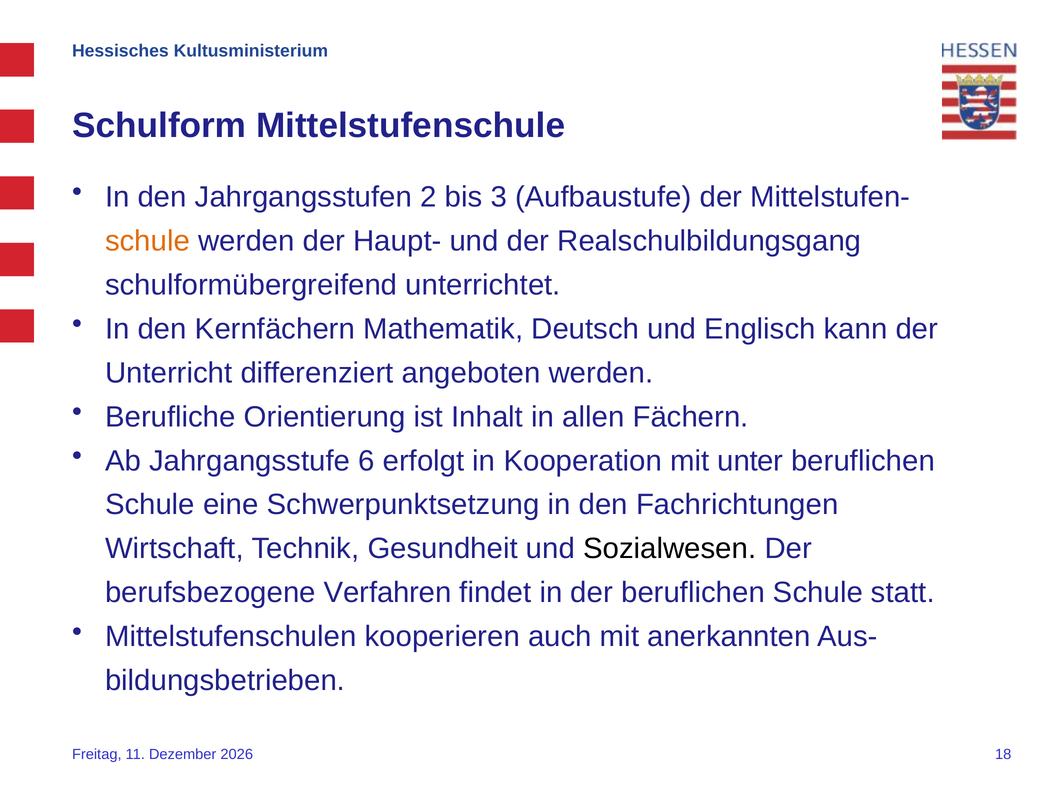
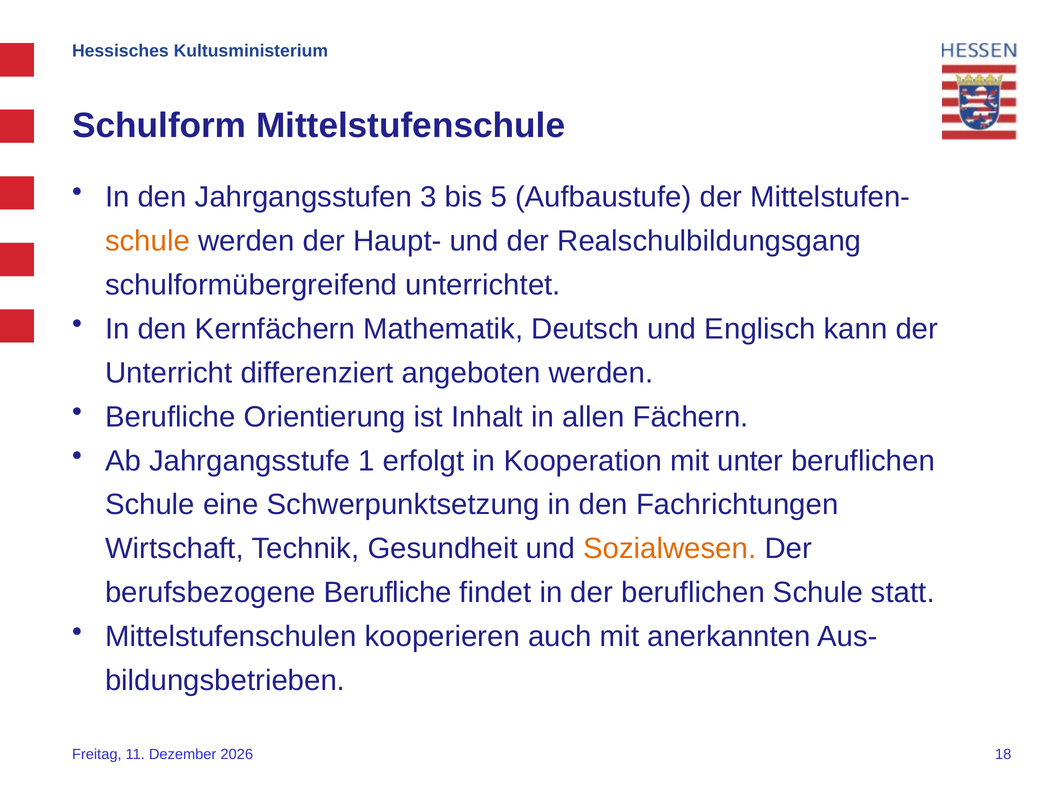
2: 2 -> 3
3: 3 -> 5
6: 6 -> 1
Sozialwesen colour: black -> orange
berufsbezogene Verfahren: Verfahren -> Berufliche
